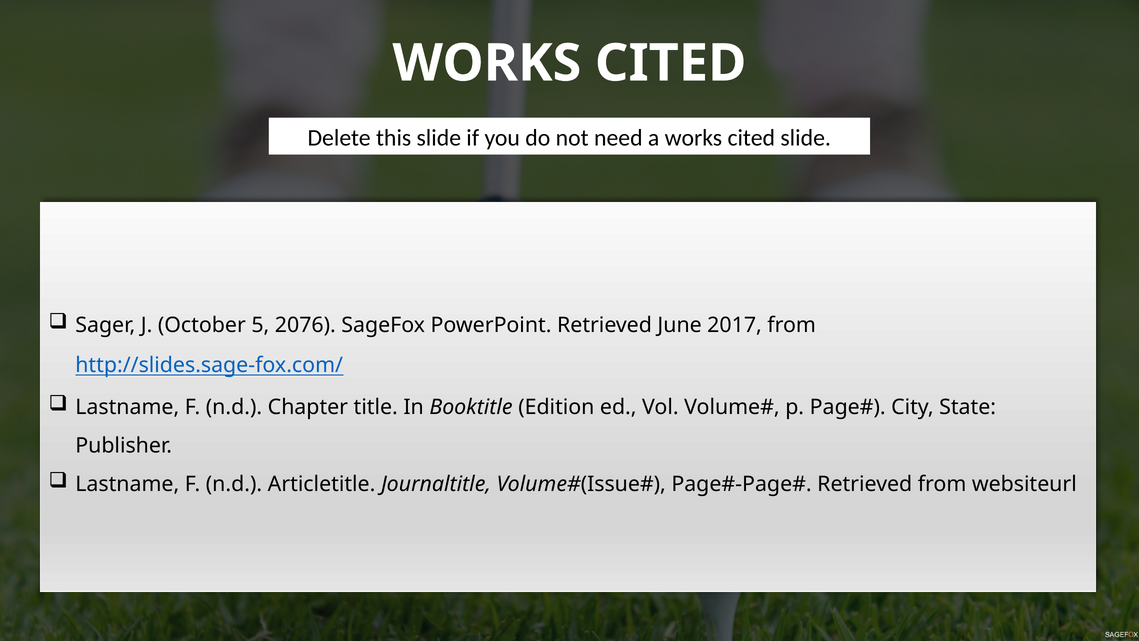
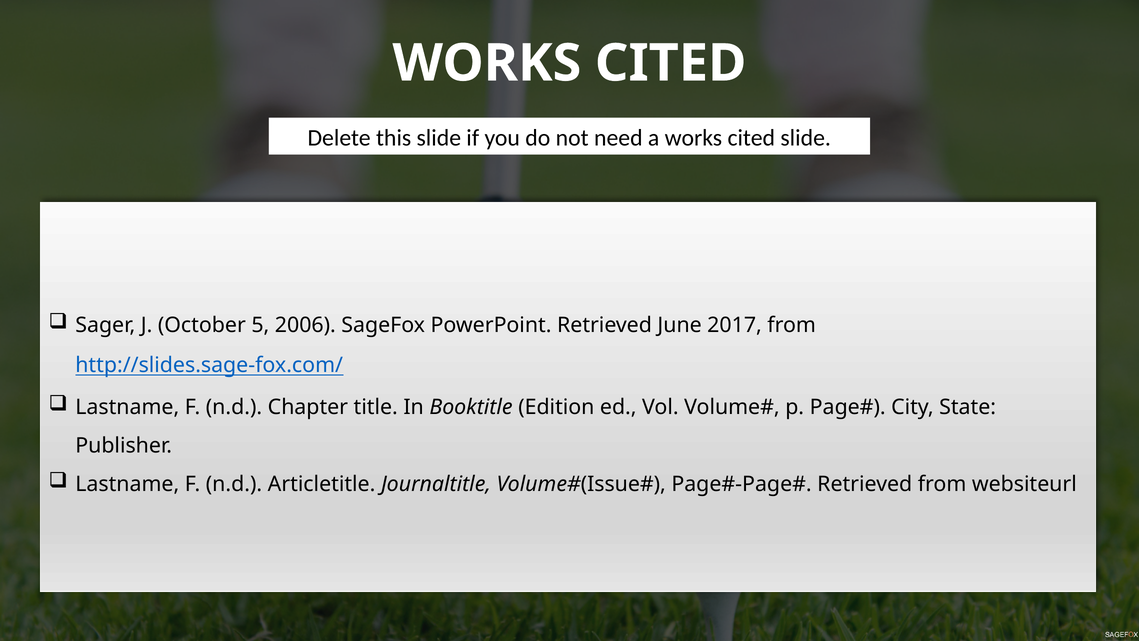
2076: 2076 -> 2006
